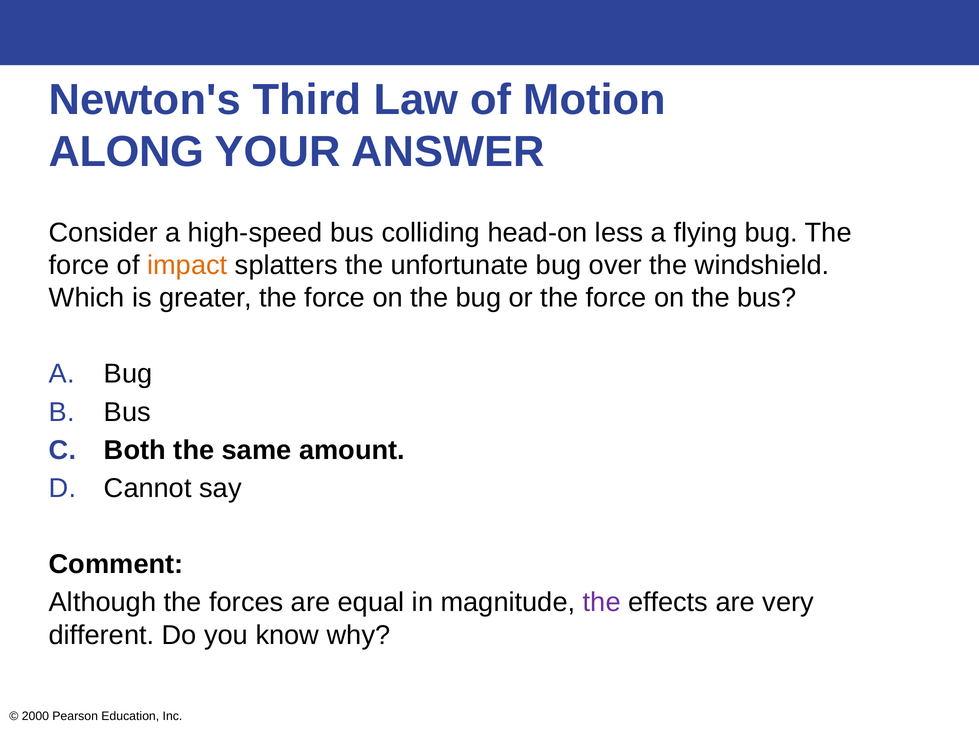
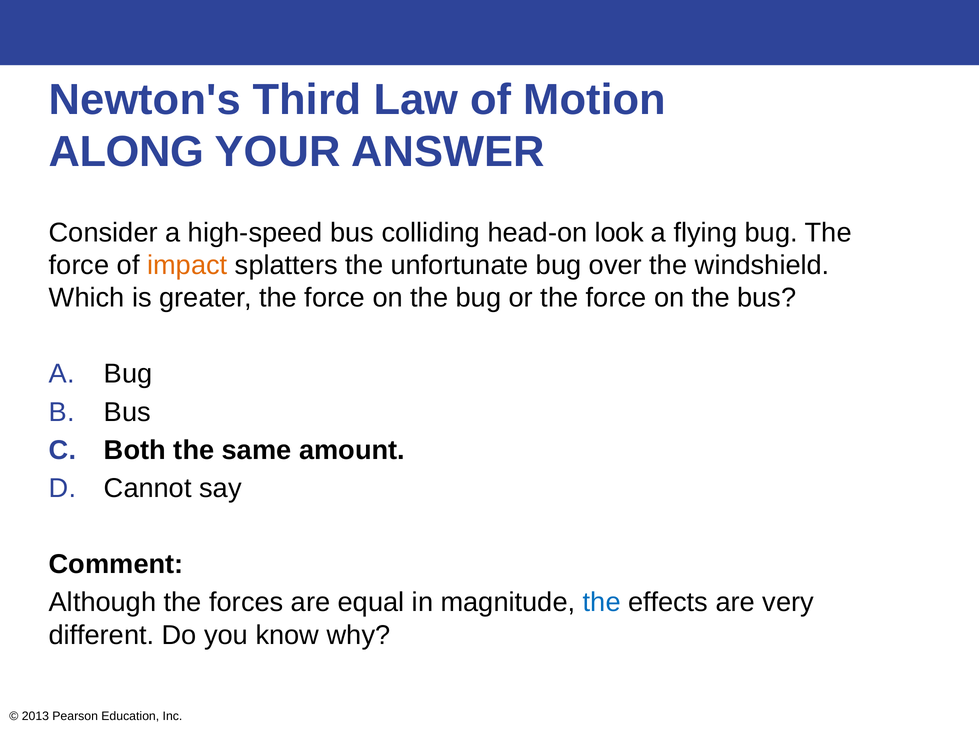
less: less -> look
the at (602, 603) colour: purple -> blue
2000: 2000 -> 2013
